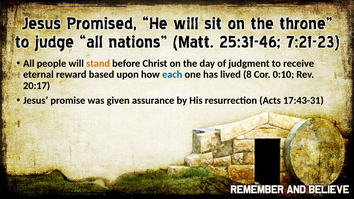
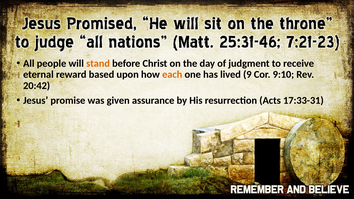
each colour: blue -> orange
8: 8 -> 9
0:10: 0:10 -> 9:10
20:17: 20:17 -> 20:42
17:43-31: 17:43-31 -> 17:33-31
